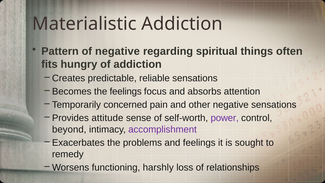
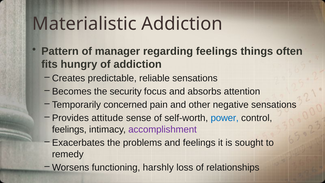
of negative: negative -> manager
regarding spiritual: spiritual -> feelings
the feelings: feelings -> security
power colour: purple -> blue
beyond at (69, 129): beyond -> feelings
